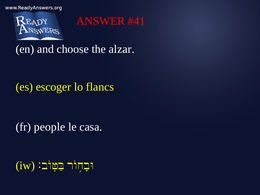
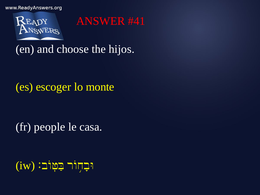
alzar: alzar -> hijos
flancs: flancs -> monte
